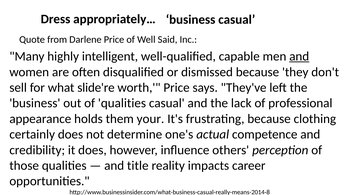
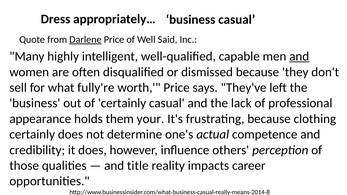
Darlene underline: none -> present
slide're: slide're -> fully're
of qualities: qualities -> certainly
